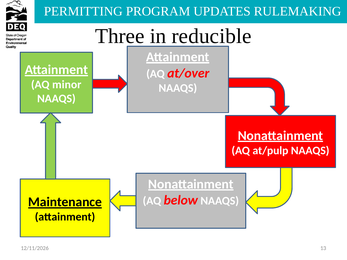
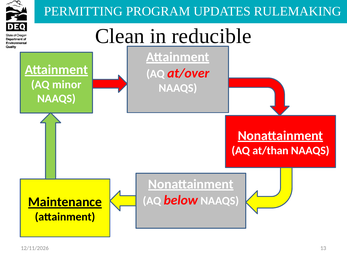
Three: Three -> Clean
at/pulp: at/pulp -> at/than
